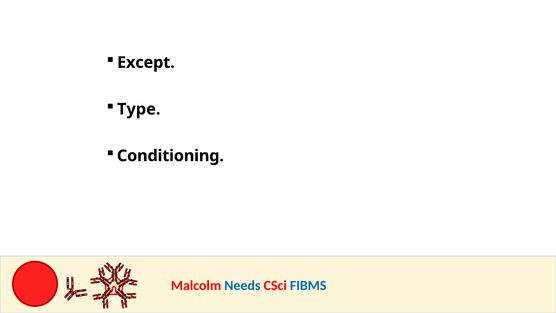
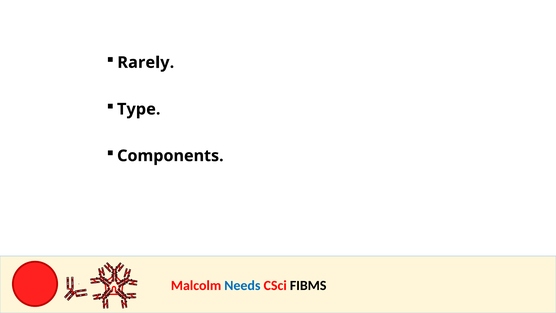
Except: Except -> Rarely
Conditioning: Conditioning -> Components
FIBMS colour: blue -> black
